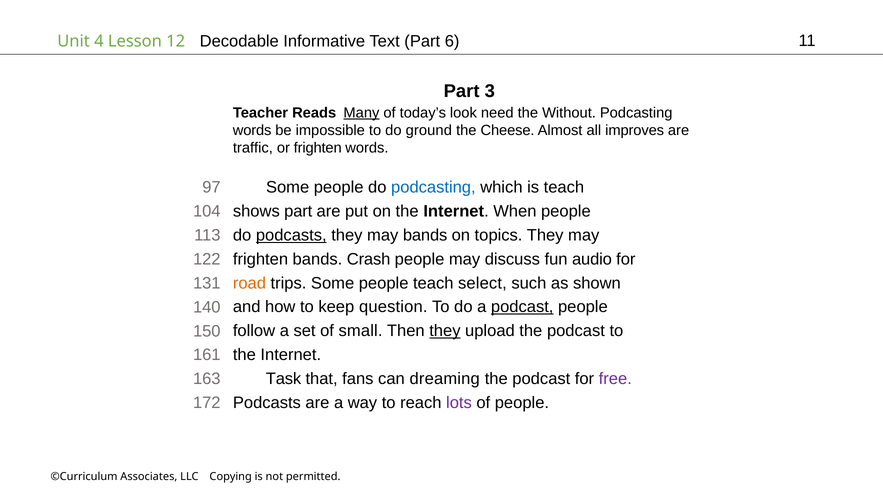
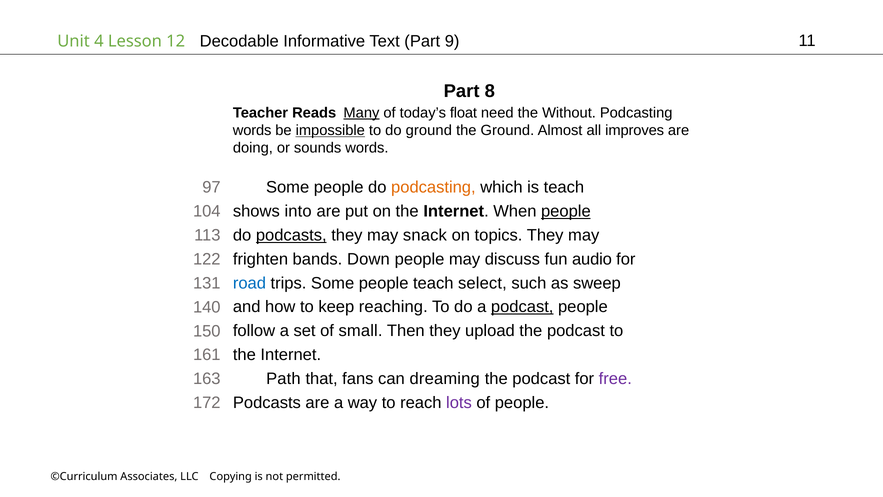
6: 6 -> 9
3: 3 -> 8
look: look -> float
impossible underline: none -> present
the Cheese: Cheese -> Ground
traffic: traffic -> doing
or frighten: frighten -> sounds
podcasting at (433, 187) colour: blue -> orange
shows part: part -> into
people at (566, 211) underline: none -> present
may bands: bands -> snack
Crash: Crash -> Down
road colour: orange -> blue
shown: shown -> sweep
question: question -> reaching
they at (445, 331) underline: present -> none
Task: Task -> Path
